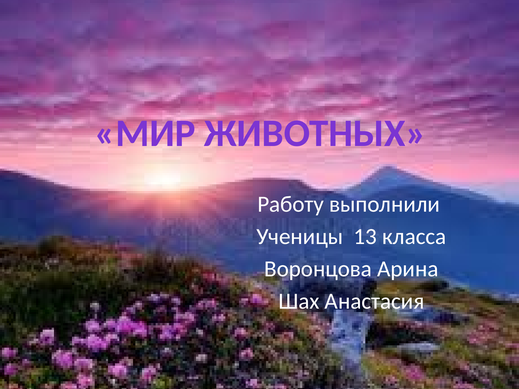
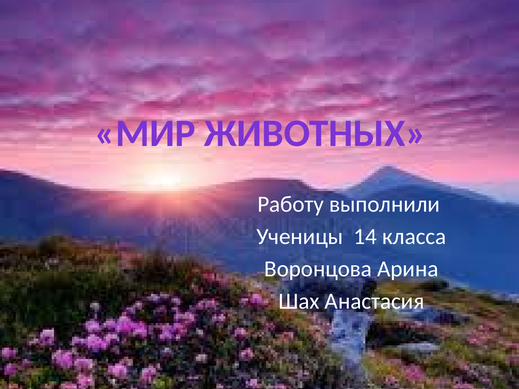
13: 13 -> 14
